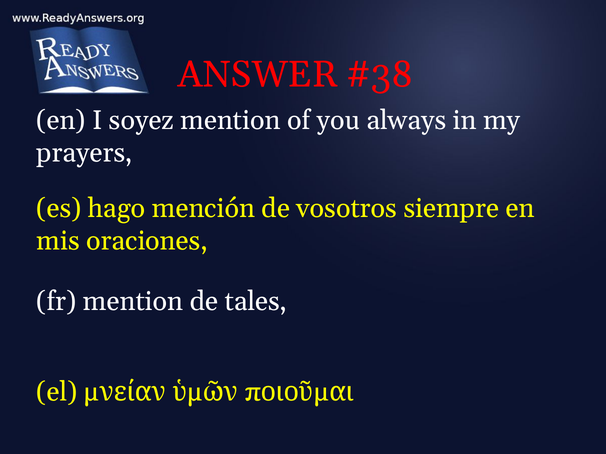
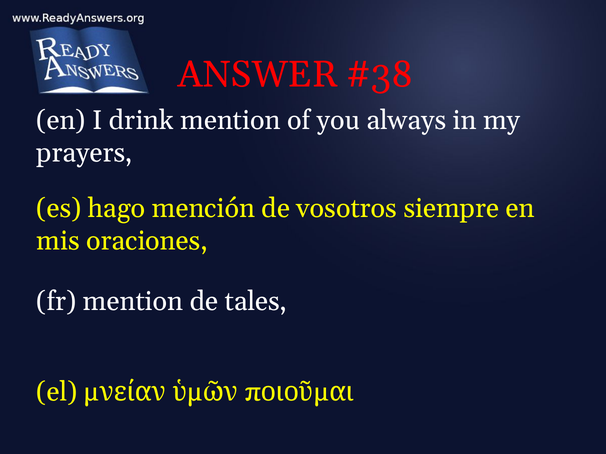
soyez: soyez -> drink
